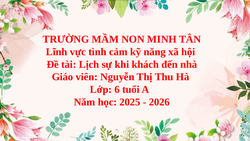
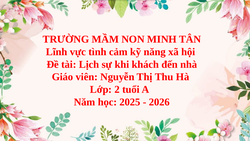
6: 6 -> 2
